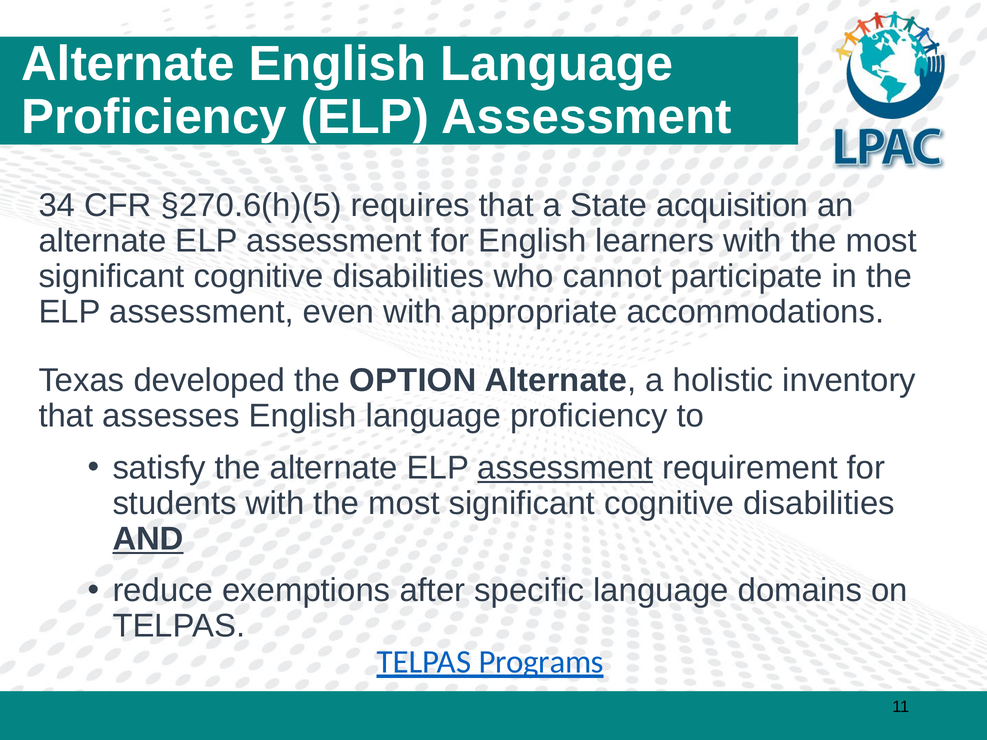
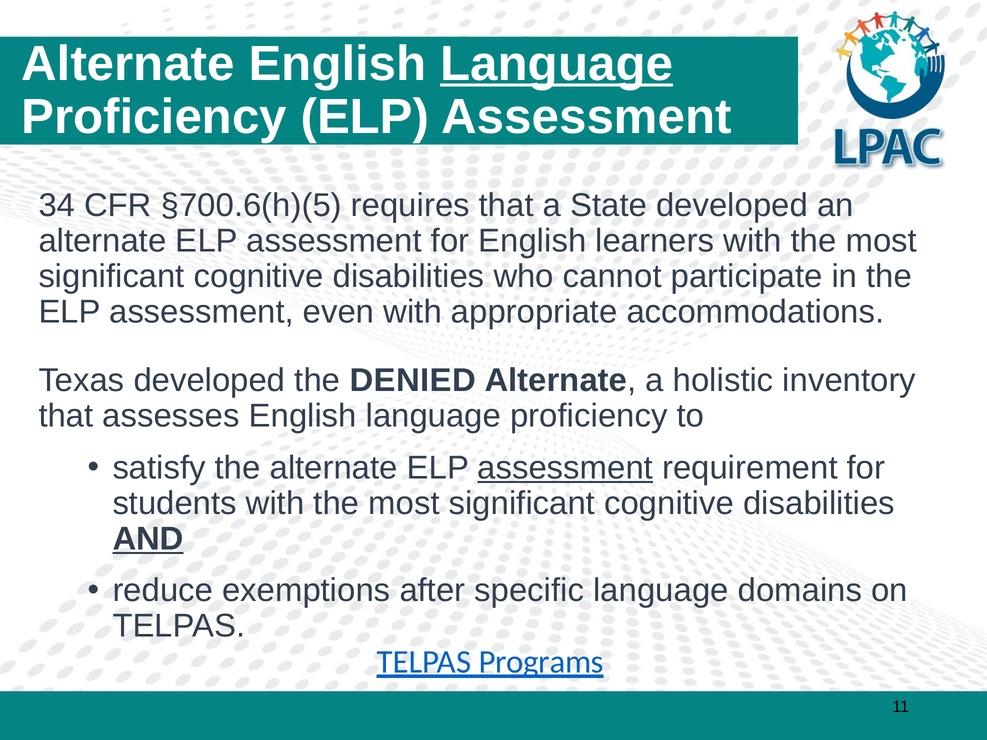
Language at (557, 64) underline: none -> present
§270.6(h)(5: §270.6(h)(5 -> §700.6(h)(5
State acquisition: acquisition -> developed
OPTION: OPTION -> DENIED
